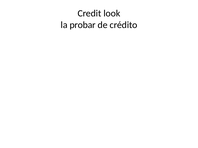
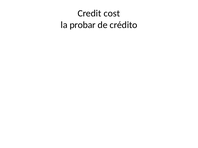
look: look -> cost
